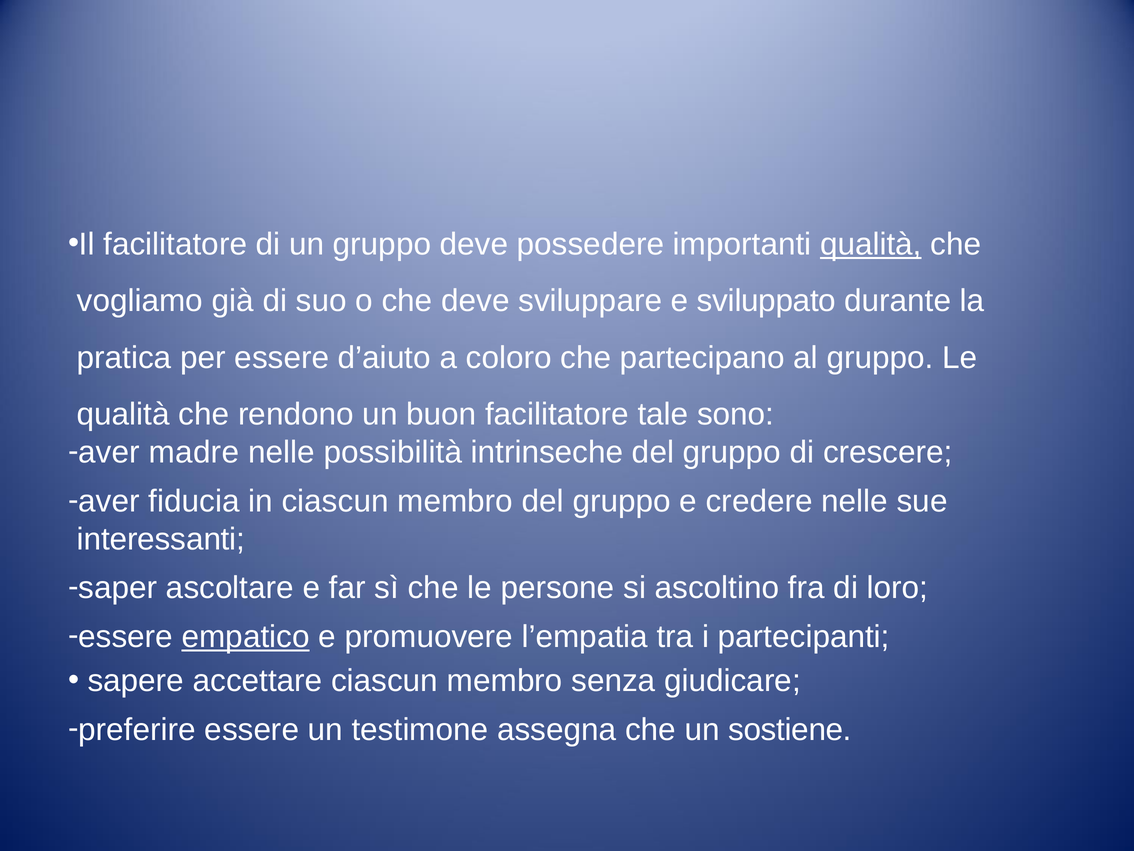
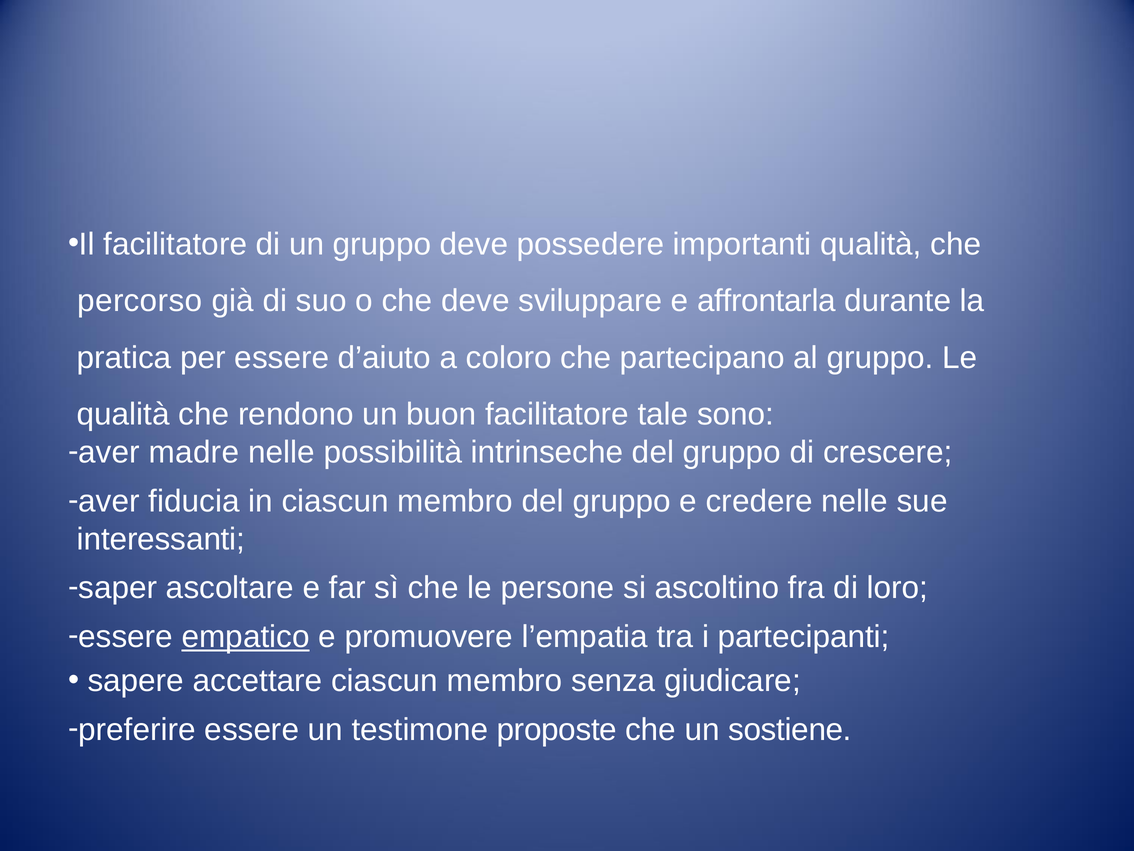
qualità at (871, 244) underline: present -> none
vogliamo: vogliamo -> percorso
sviluppato: sviluppato -> affrontarla
assegna: assegna -> proposte
